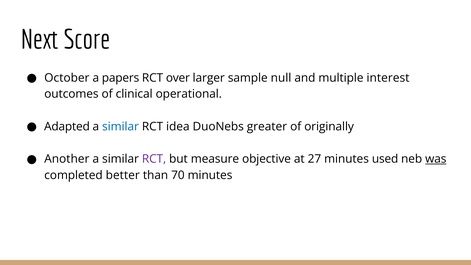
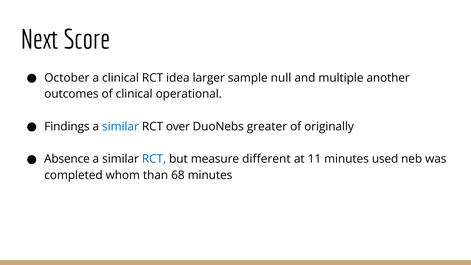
a papers: papers -> clinical
over: over -> idea
interest: interest -> another
Adapted: Adapted -> Findings
idea: idea -> over
Another: Another -> Absence
RCT at (154, 159) colour: purple -> blue
objective: objective -> different
27: 27 -> 11
was underline: present -> none
better: better -> whom
70: 70 -> 68
